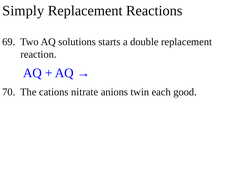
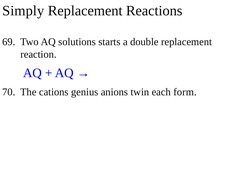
nitrate: nitrate -> genius
good: good -> form
